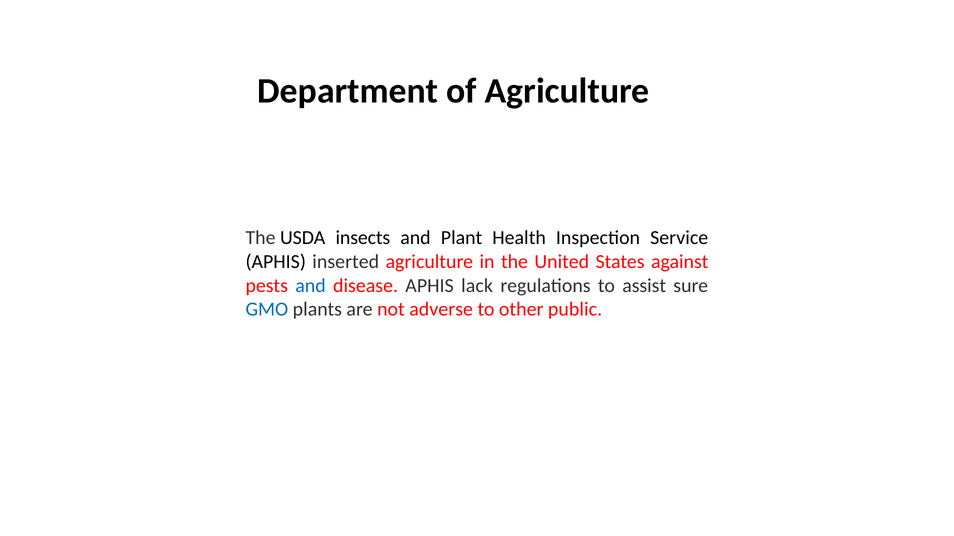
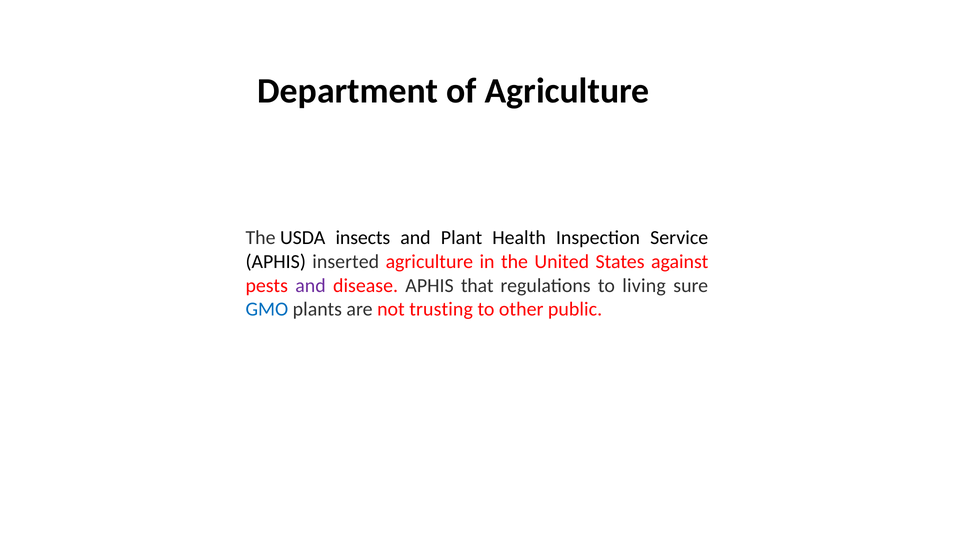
and at (311, 286) colour: blue -> purple
lack: lack -> that
assist: assist -> living
adverse: adverse -> trusting
